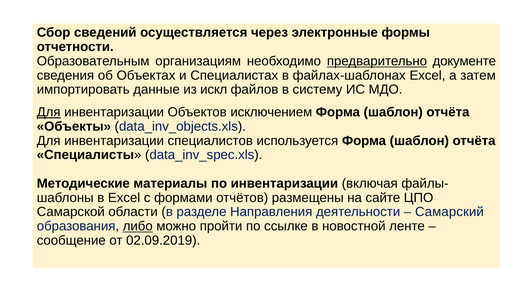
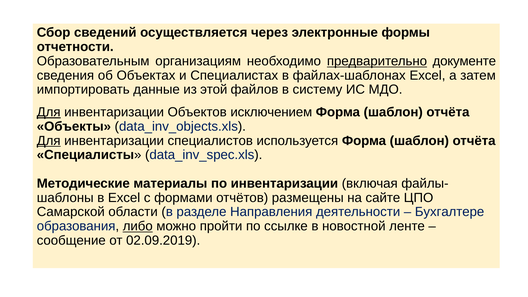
искл: искл -> этой
Для at (49, 141) underline: none -> present
Самарский: Самарский -> Бухгалтере
